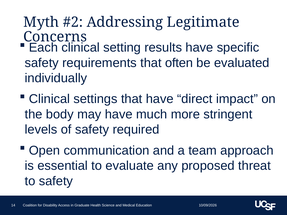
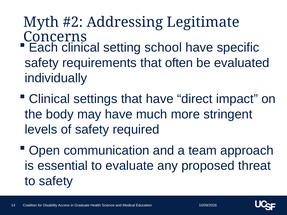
results: results -> school
